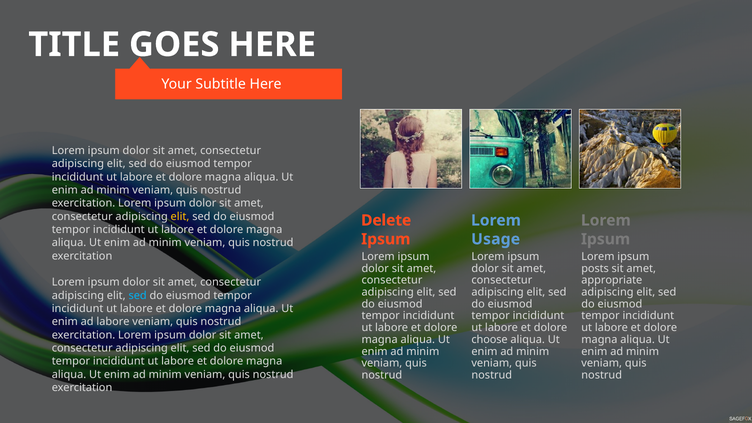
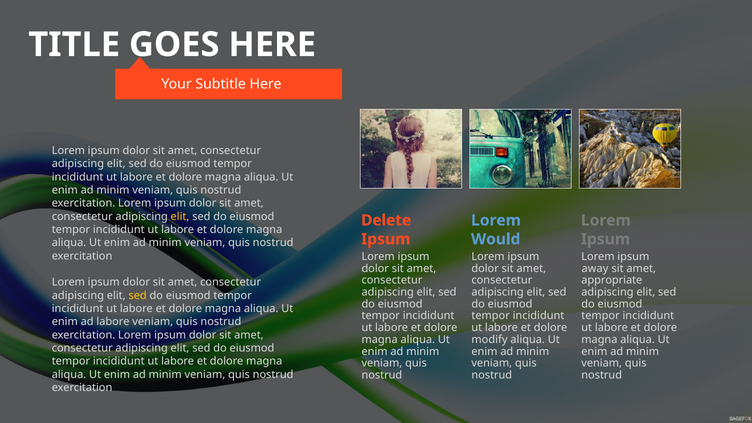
Usage: Usage -> Would
posts: posts -> away
sed at (138, 296) colour: light blue -> yellow
choose: choose -> modify
